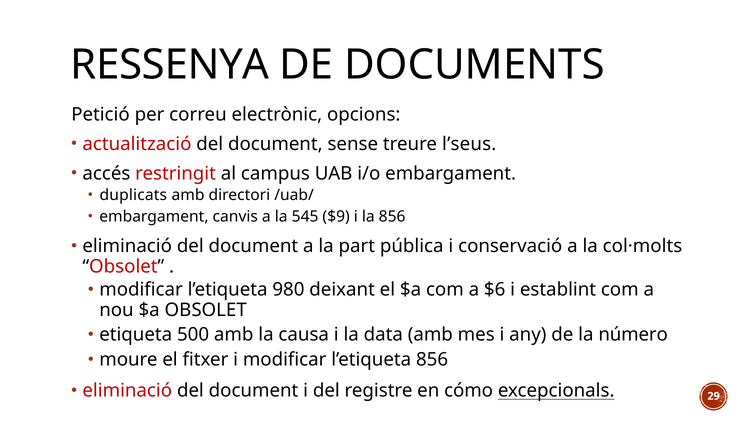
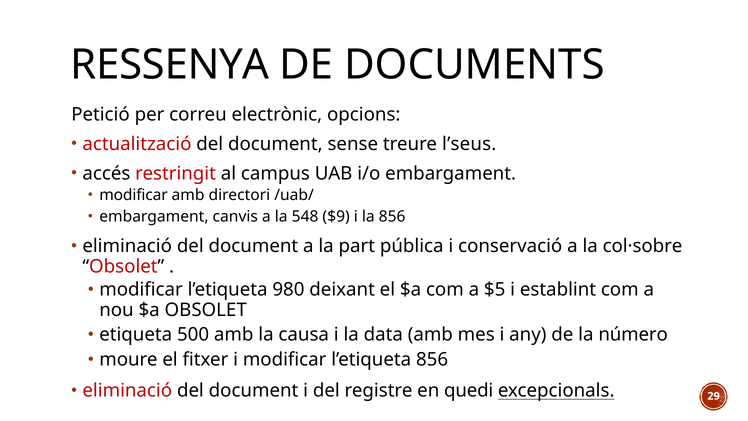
duplicats at (133, 195): duplicats -> modificar
545: 545 -> 548
col·molts: col·molts -> col·sobre
$6: $6 -> $5
cómo: cómo -> quedi
